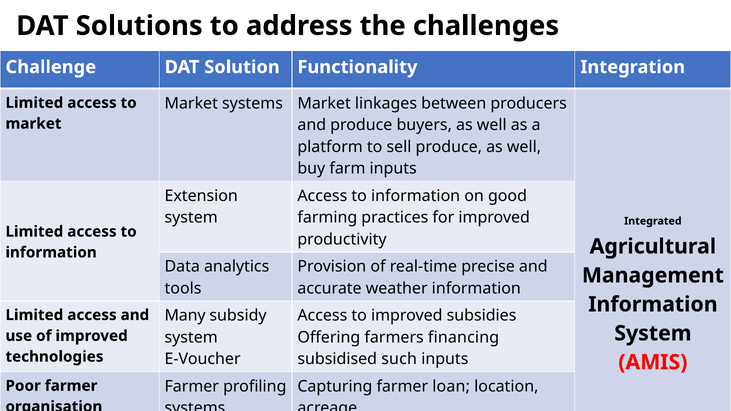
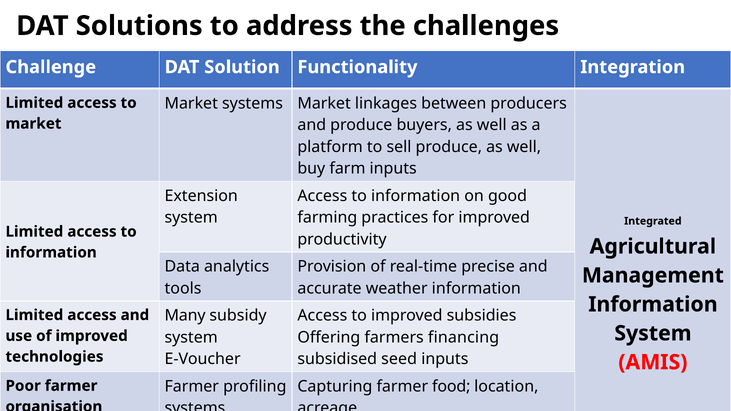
such: such -> seed
loan: loan -> food
